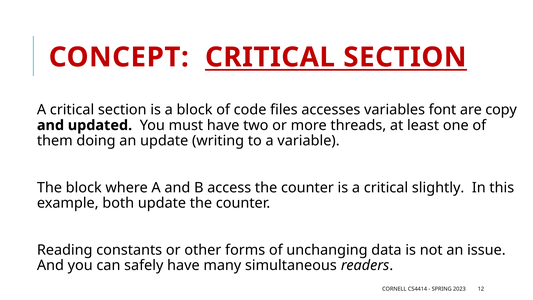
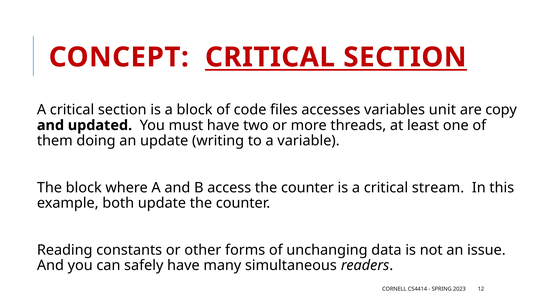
font: font -> unit
slightly: slightly -> stream
